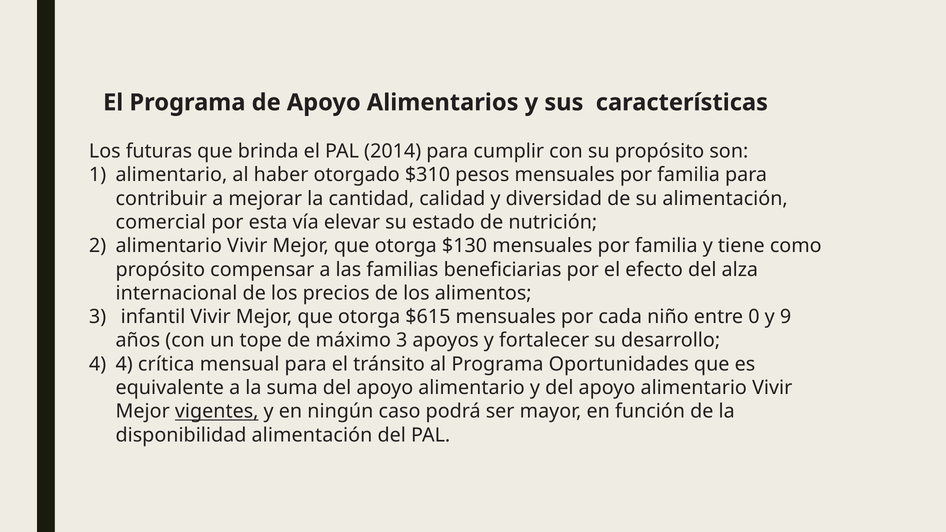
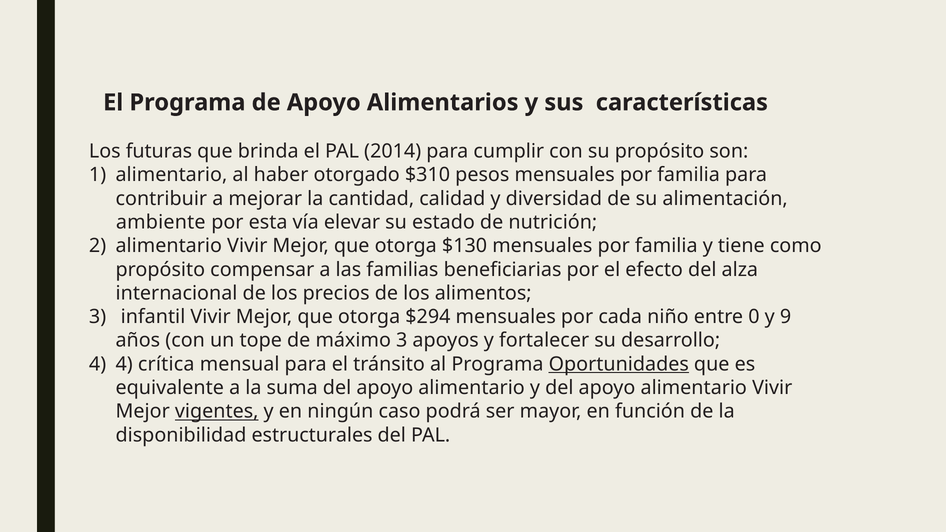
comercial: comercial -> ambiente
$615: $615 -> $294
Oportunidades underline: none -> present
disponibilidad alimentación: alimentación -> estructurales
